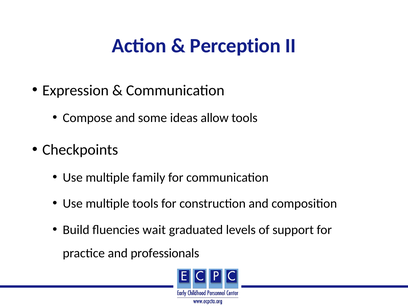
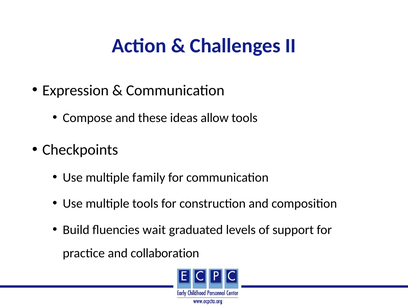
Perception: Perception -> Challenges
some: some -> these
professionals: professionals -> collaboration
